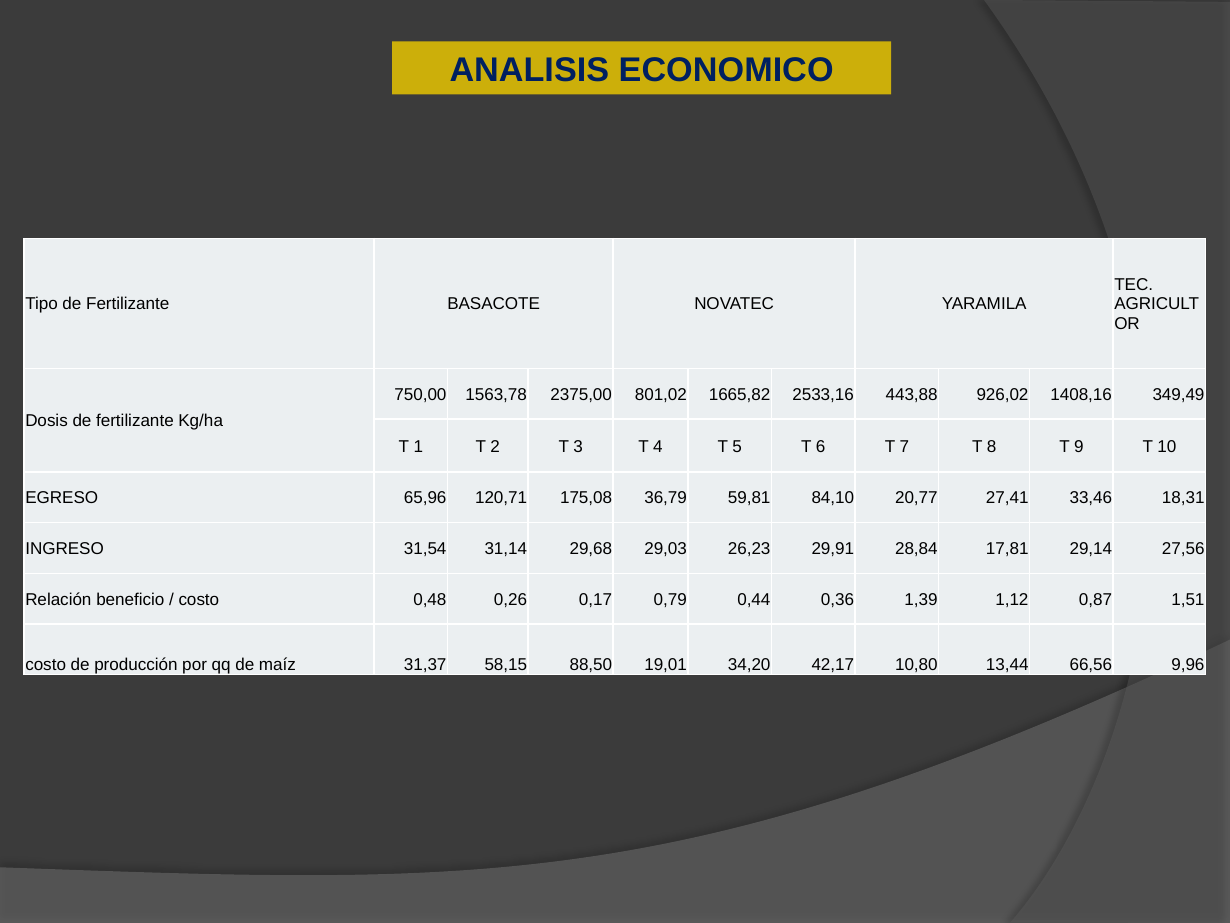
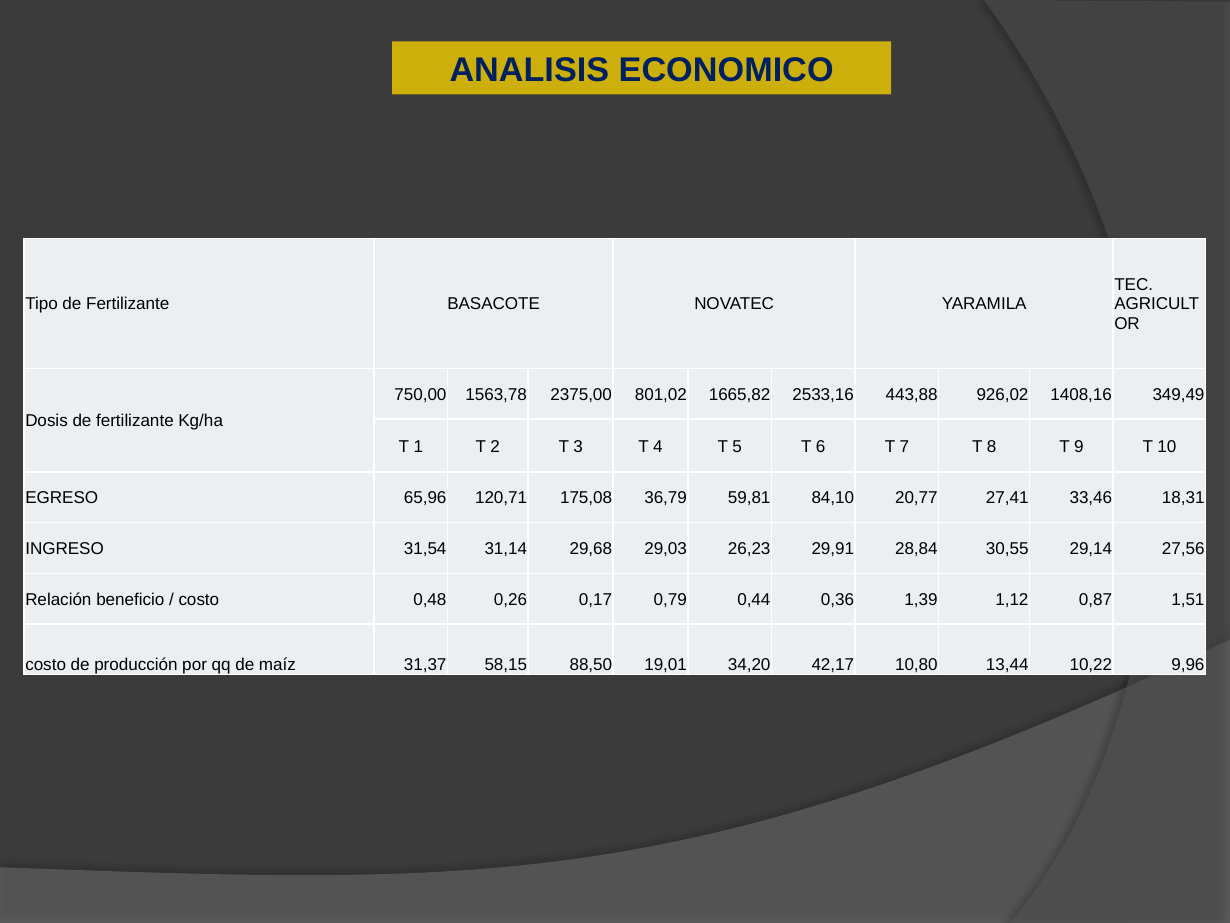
17,81: 17,81 -> 30,55
66,56: 66,56 -> 10,22
